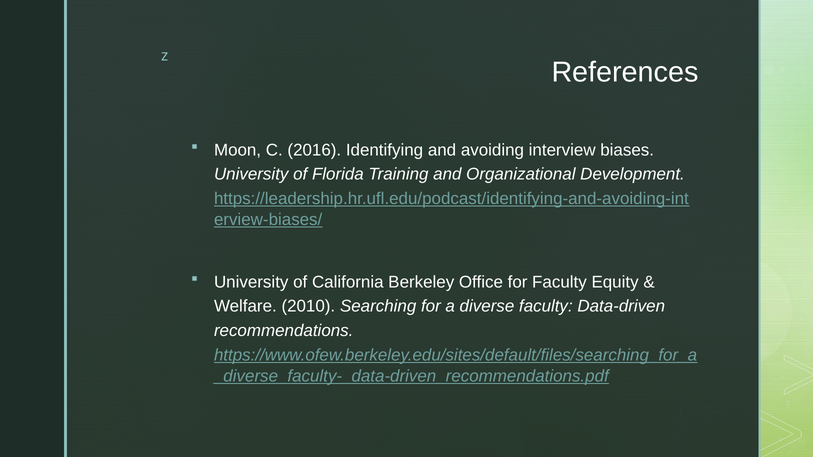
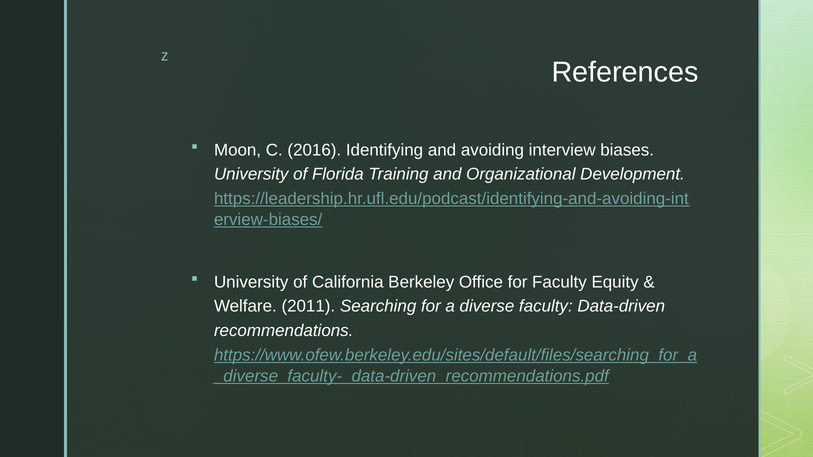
2010: 2010 -> 2011
